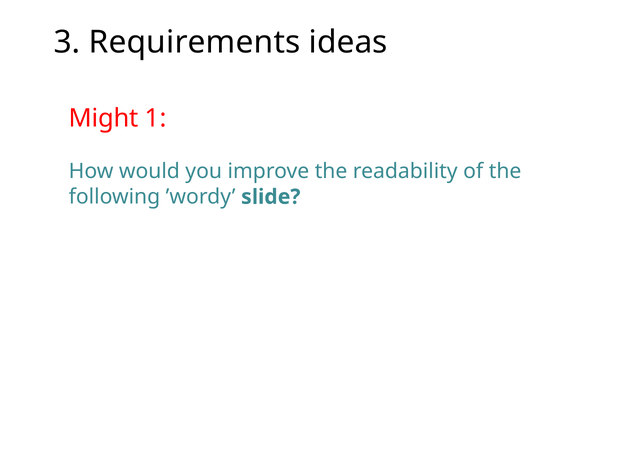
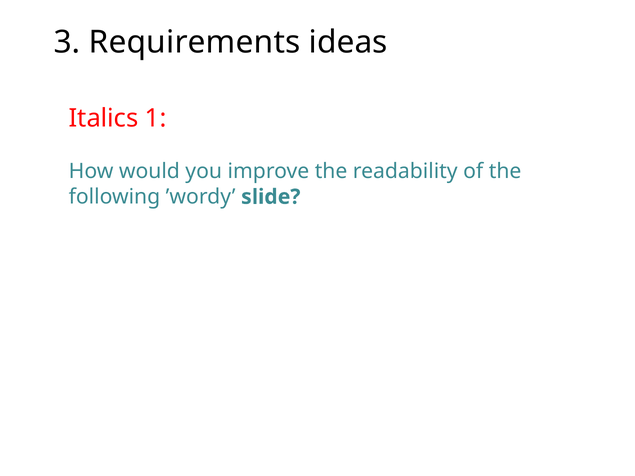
Might: Might -> Italics
